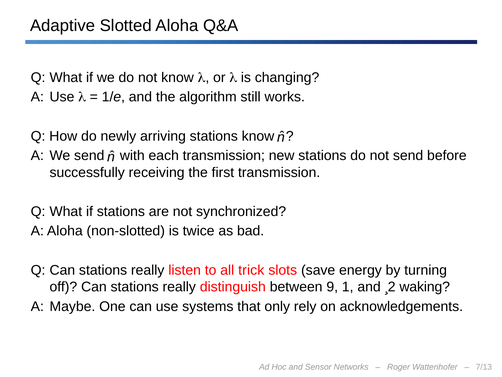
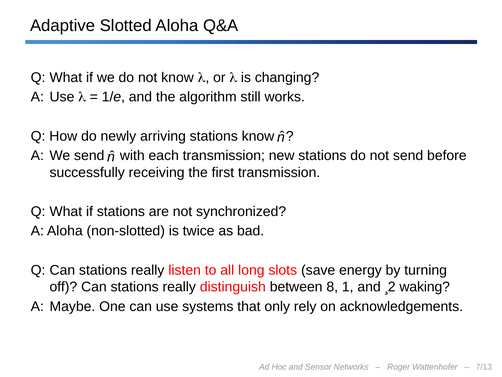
trick: trick -> long
9: 9 -> 8
